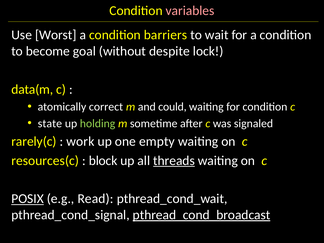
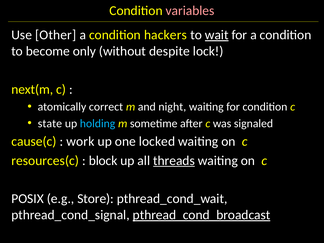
Worst: Worst -> Other
barriers: barriers -> hackers
wait underline: none -> present
goal: goal -> only
data(m: data(m -> next(m
could: could -> night
holding colour: light green -> light blue
rarely(c: rarely(c -> cause(c
empty: empty -> locked
POSIX underline: present -> none
Read: Read -> Store
